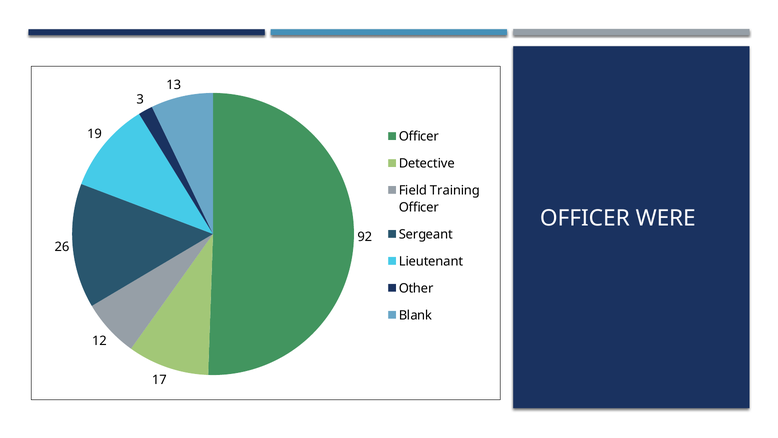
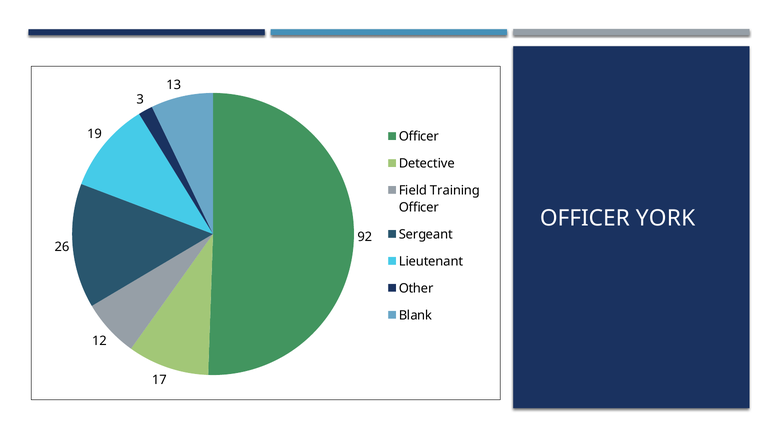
WERE: WERE -> YORK
